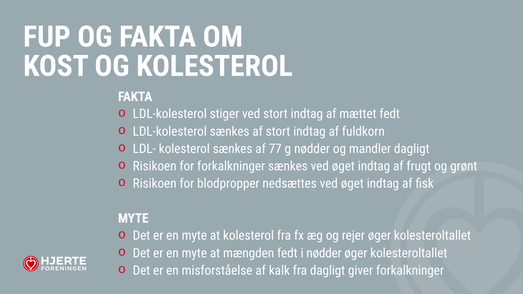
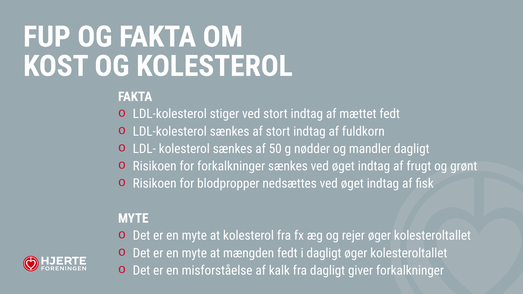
77: 77 -> 50
i nødder: nødder -> dagligt
